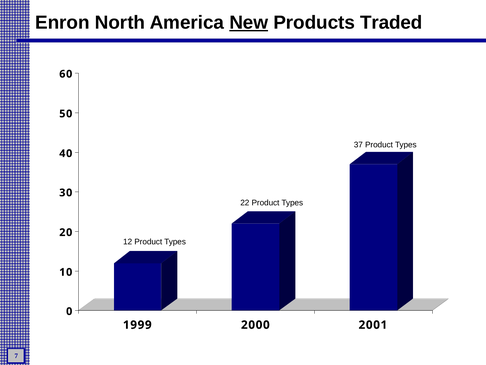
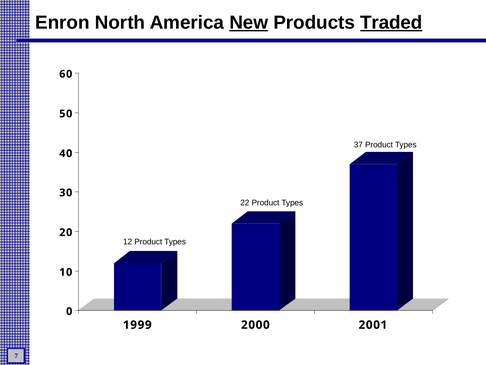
Traded underline: none -> present
